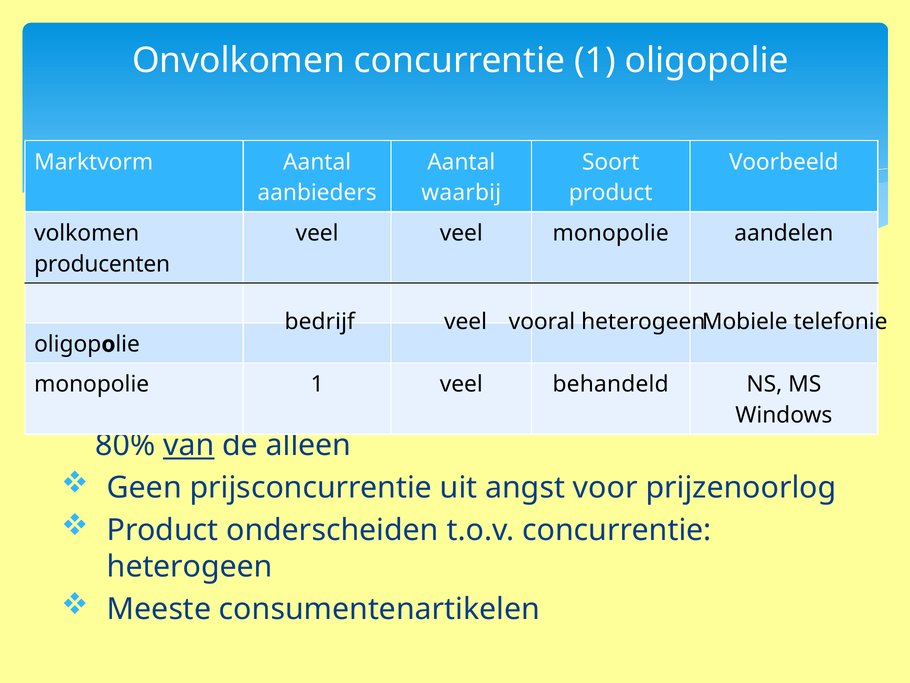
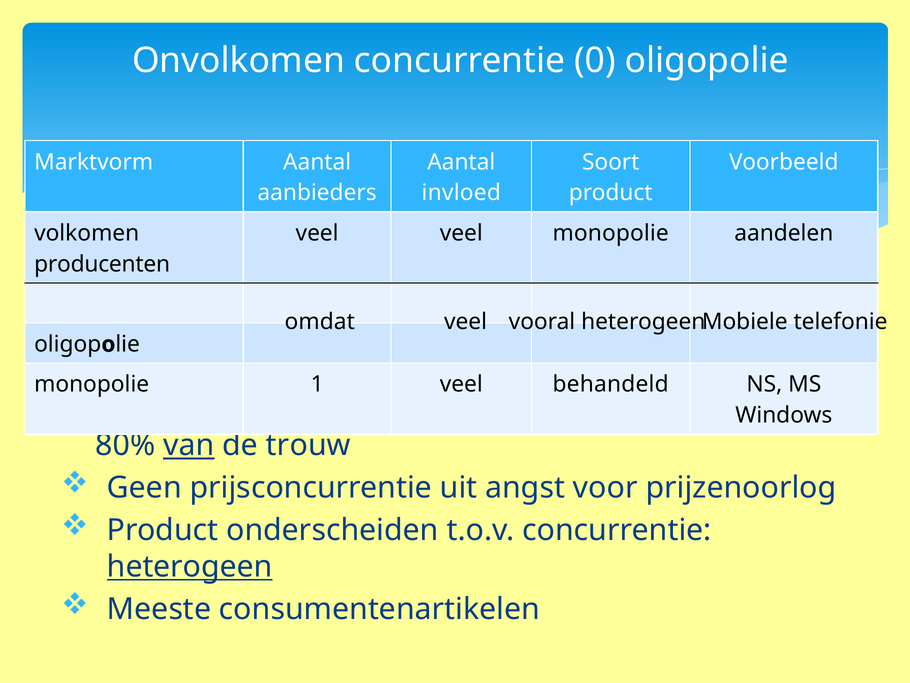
concurrentie 1: 1 -> 0
waarbij: waarbij -> invloed
bedrijf: bedrijf -> omdat
alleen: alleen -> trouw
heterogeen underline: none -> present
